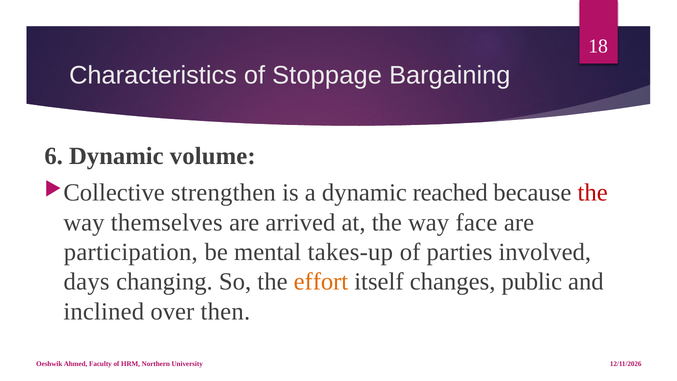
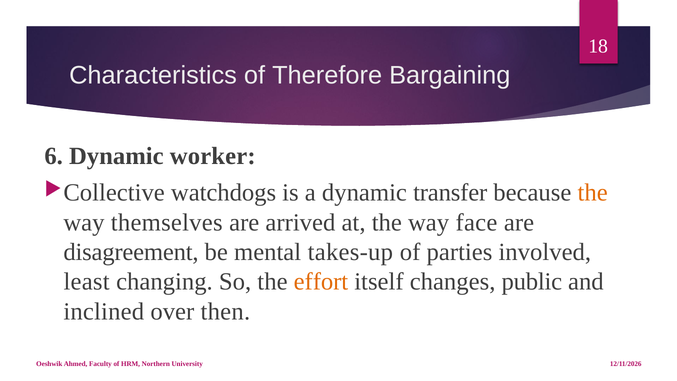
Stoppage: Stoppage -> Therefore
volume: volume -> worker
strengthen: strengthen -> watchdogs
reached: reached -> transfer
the at (593, 193) colour: red -> orange
participation: participation -> disagreement
days: days -> least
